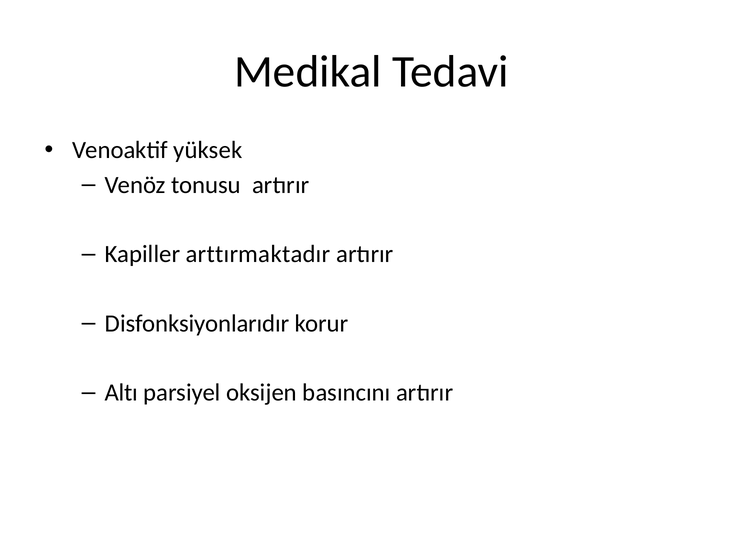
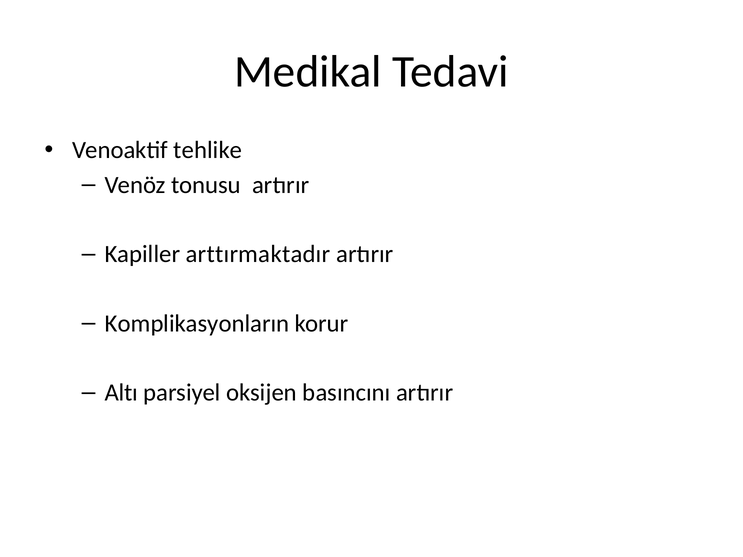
yüksek: yüksek -> tehlike
Disfonksiyonlarıdır: Disfonksiyonlarıdır -> Komplikasyonların
